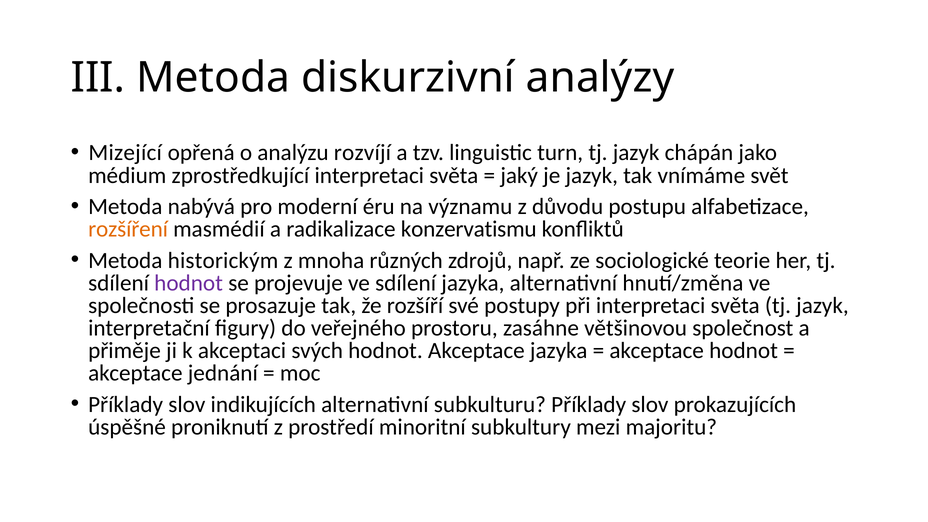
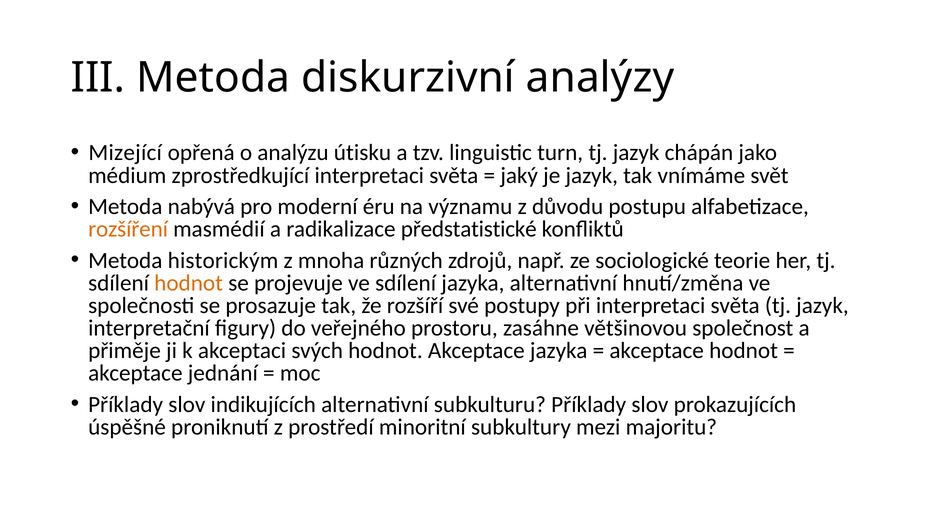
rozvíjí: rozvíjí -> útisku
konzervatismu: konzervatismu -> předstatistické
hodnot at (189, 283) colour: purple -> orange
